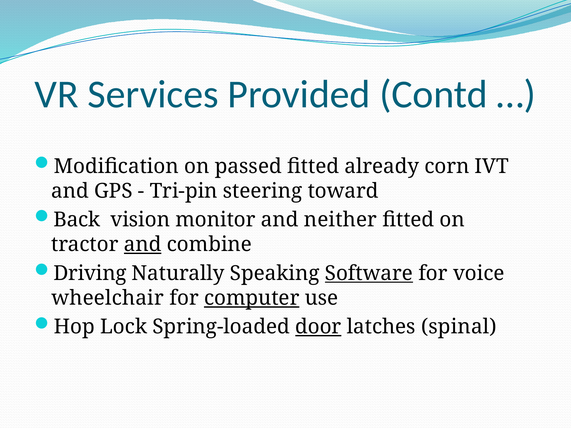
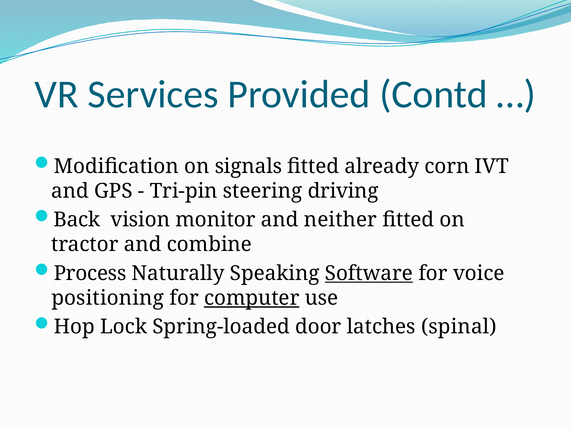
passed: passed -> signals
toward: toward -> driving
and at (143, 245) underline: present -> none
Driving: Driving -> Process
wheelchair: wheelchair -> positioning
door underline: present -> none
